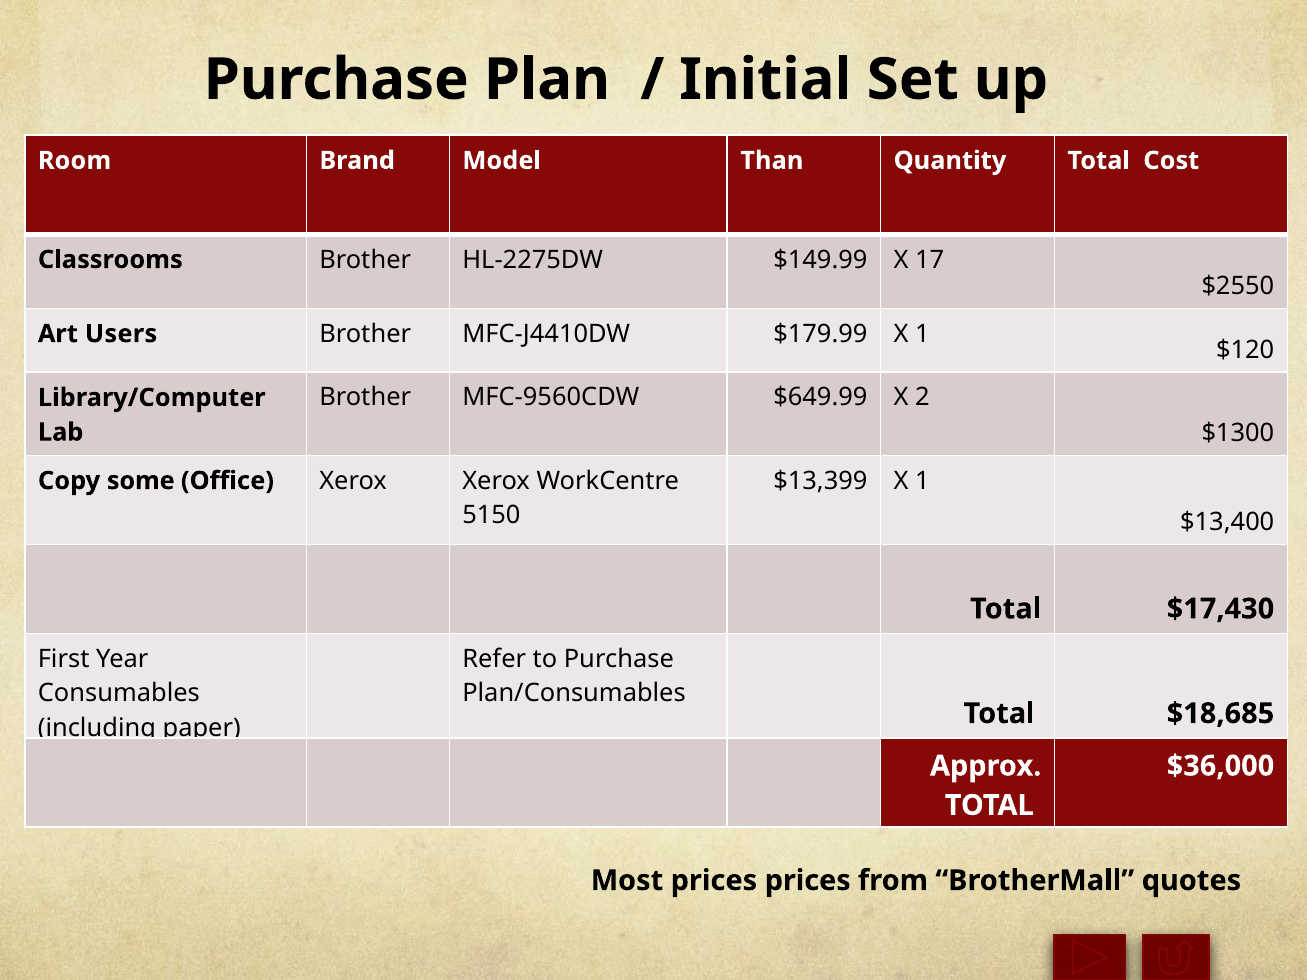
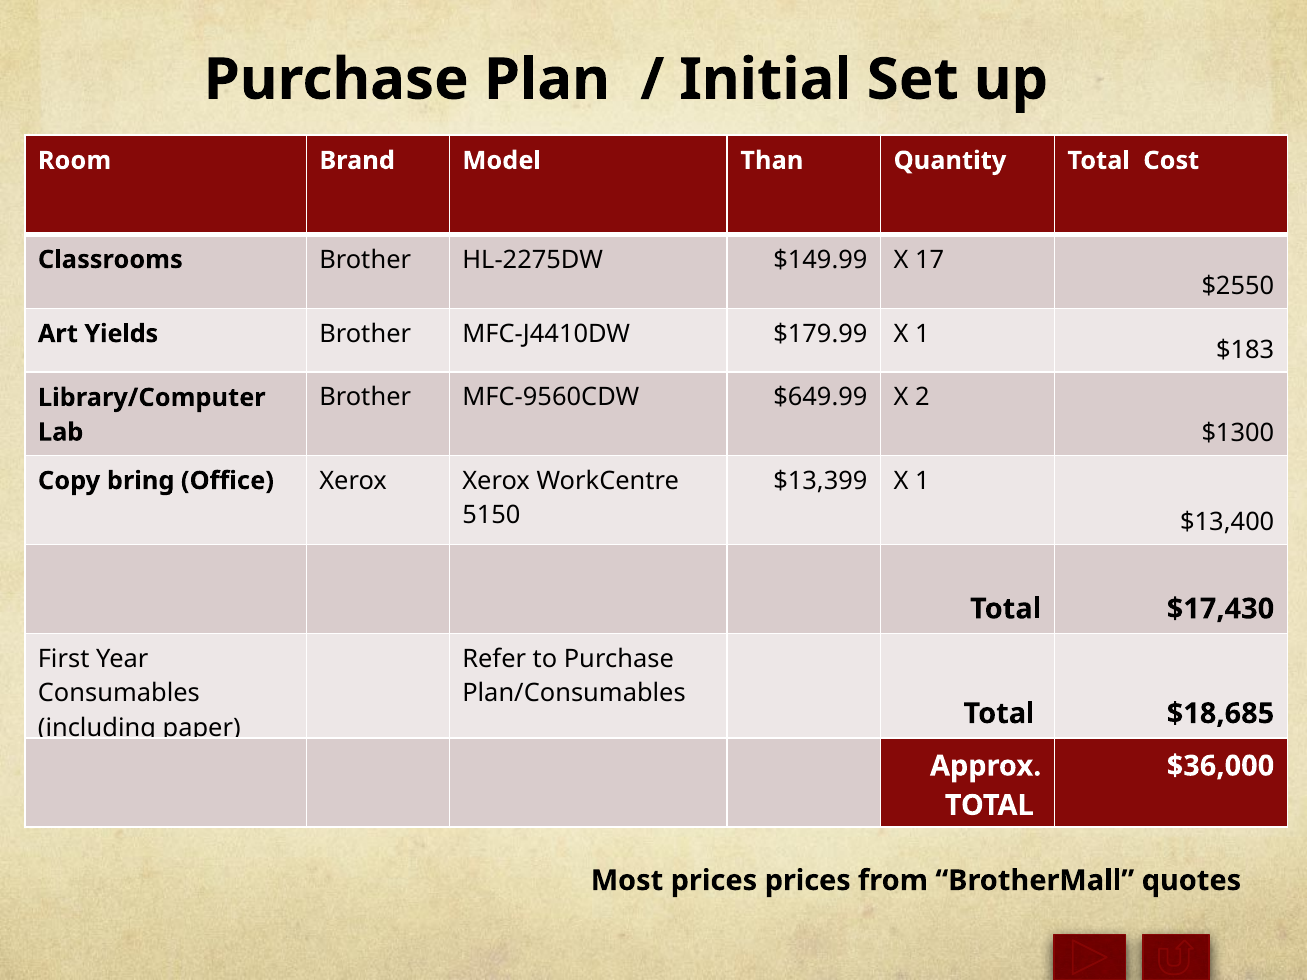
Users: Users -> Yields
$120: $120 -> $183
some: some -> bring
